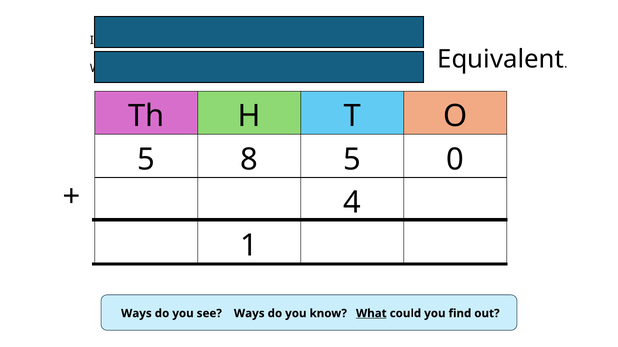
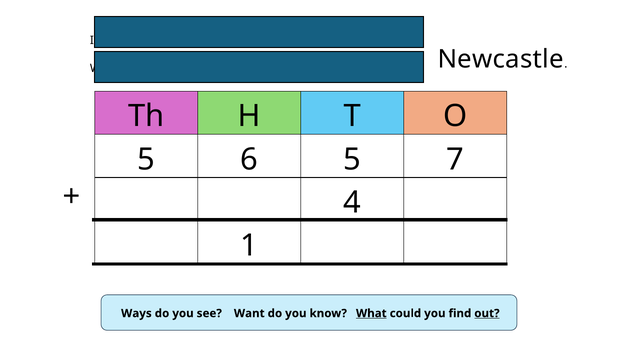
Equivalent: Equivalent -> Newcastle
8: 8 -> 6
0: 0 -> 7
see Ways: Ways -> Want
out underline: none -> present
